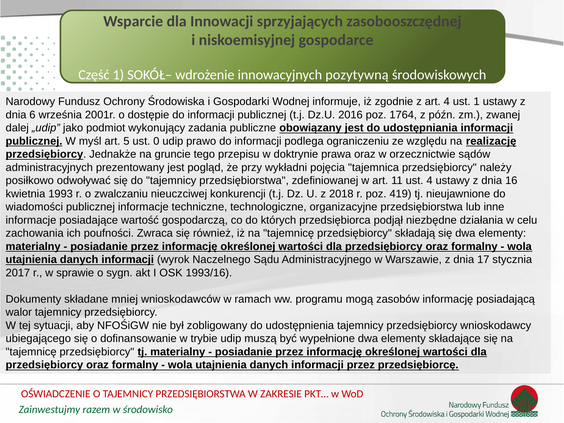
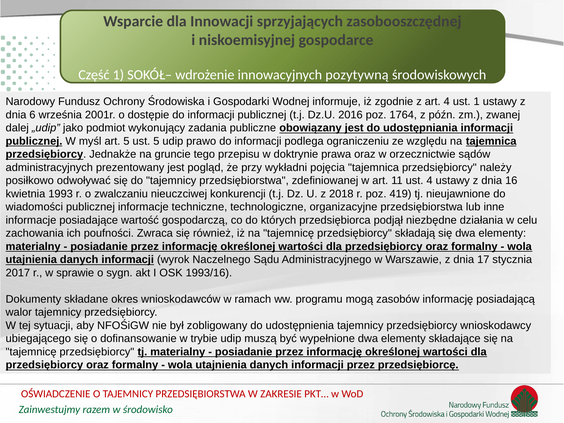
ust 0: 0 -> 5
na realizację: realizację -> tajemnica
mniej: mniej -> okres
